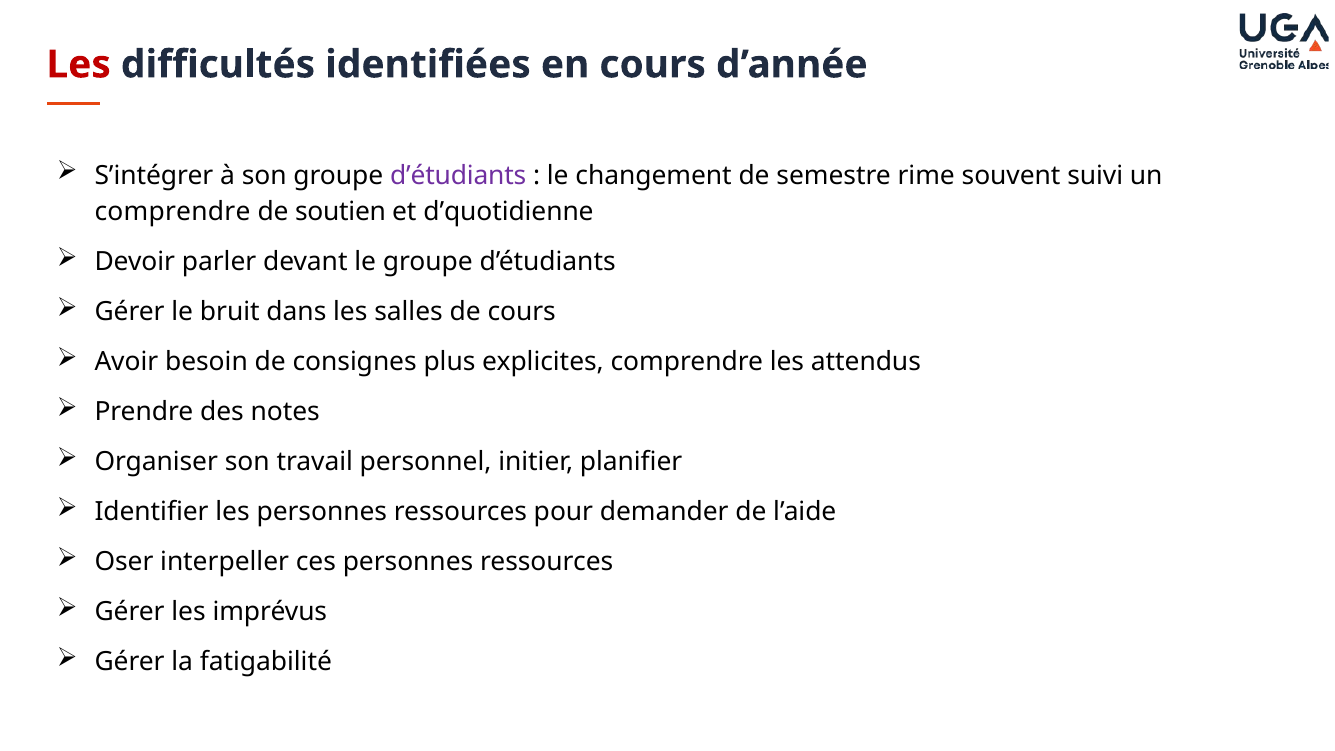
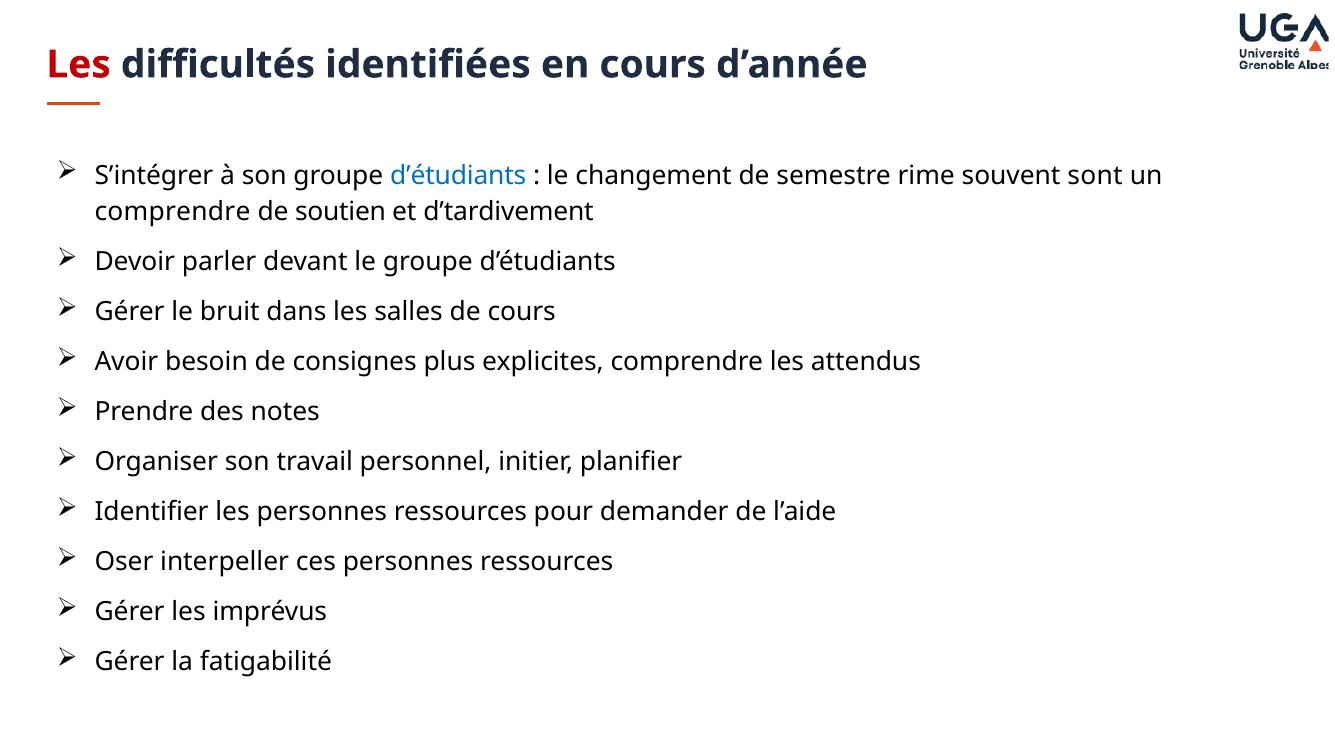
d’étudiants at (458, 176) colour: purple -> blue
suivi: suivi -> sont
d’quotidienne: d’quotidienne -> d’tardivement
